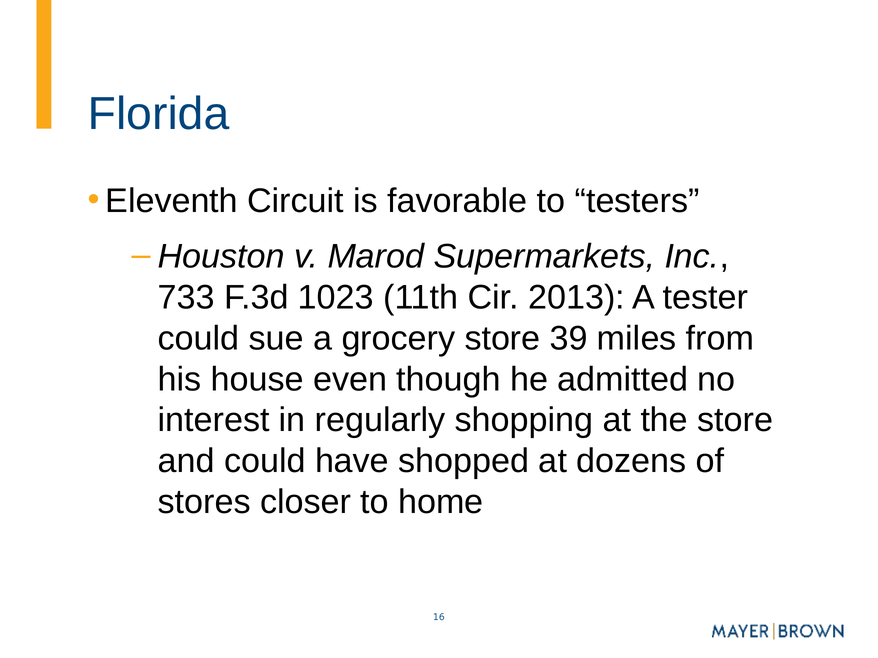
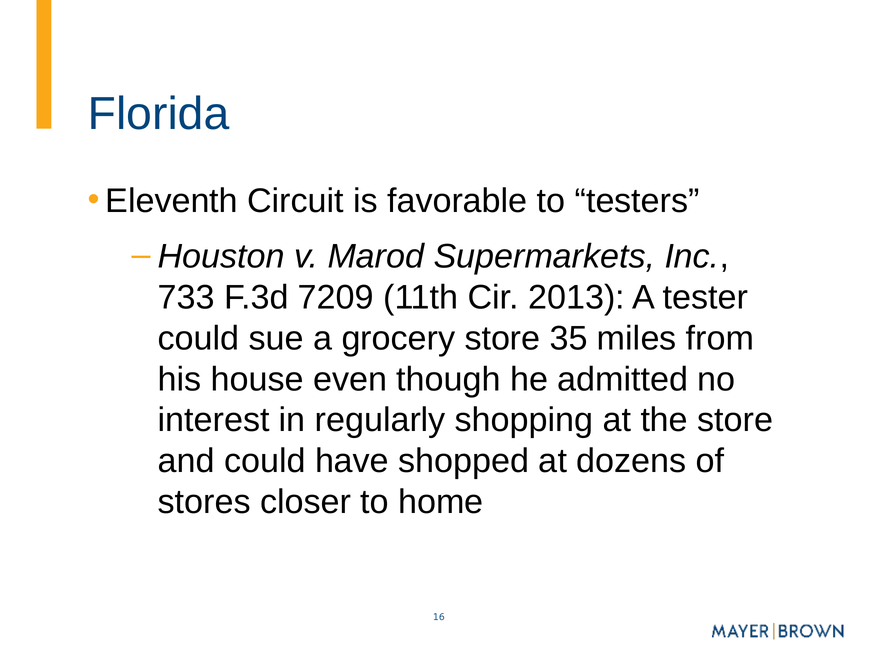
1023: 1023 -> 7209
39: 39 -> 35
